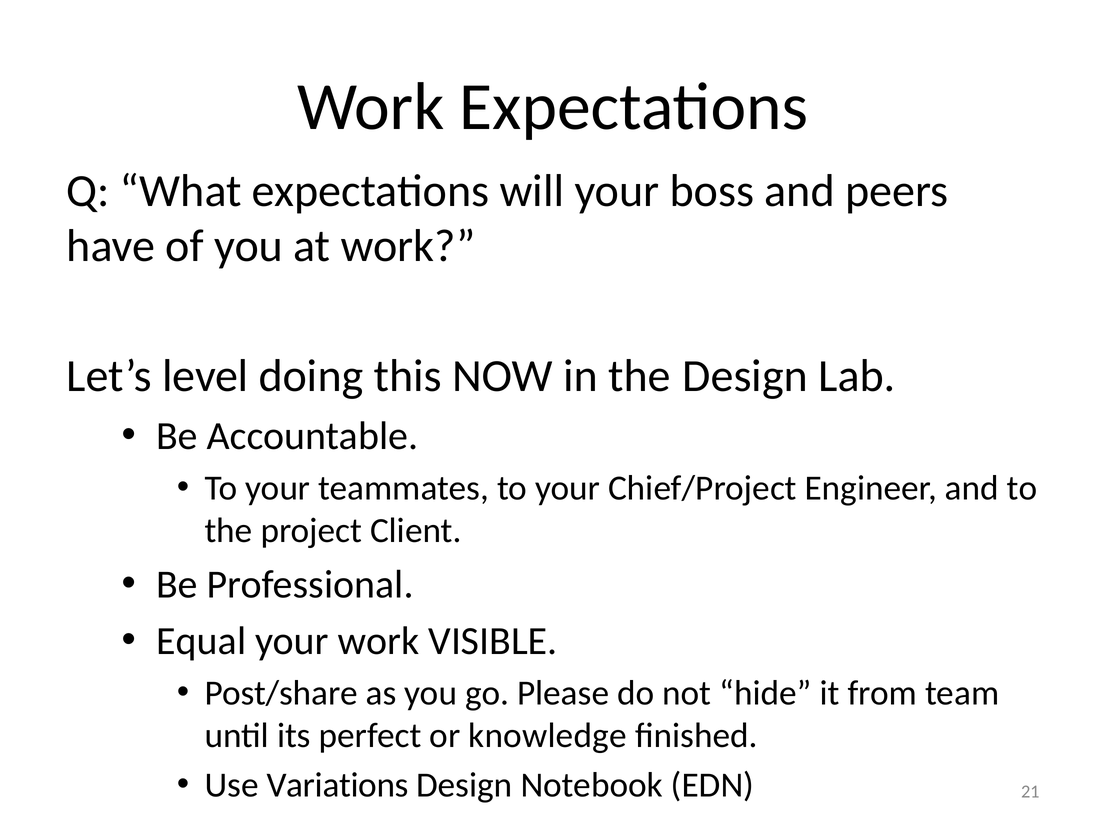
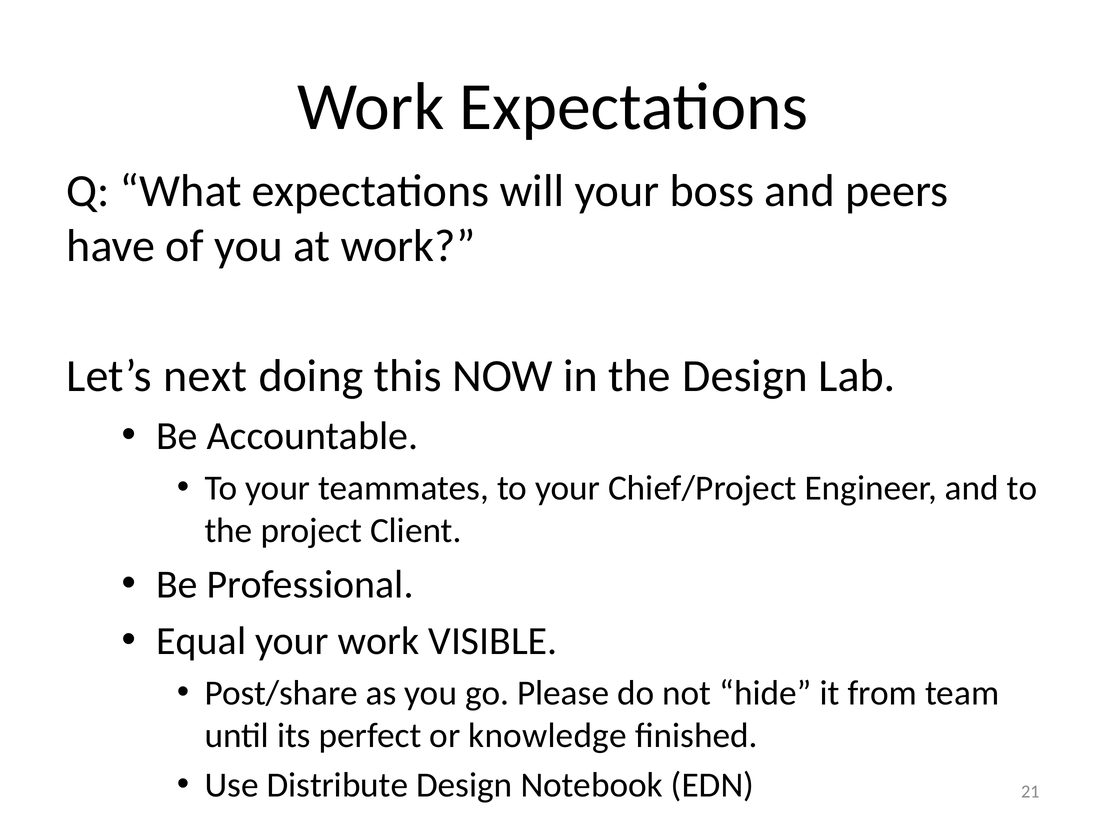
level: level -> next
Variations: Variations -> Distribute
